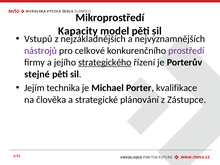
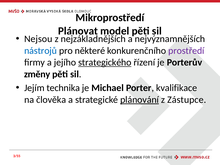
Kapacity: Kapacity -> Plánovat
Vstupů: Vstupů -> Nejsou
nástrojů colour: purple -> blue
celkové: celkové -> některé
stejné: stejné -> změny
plánování underline: none -> present
